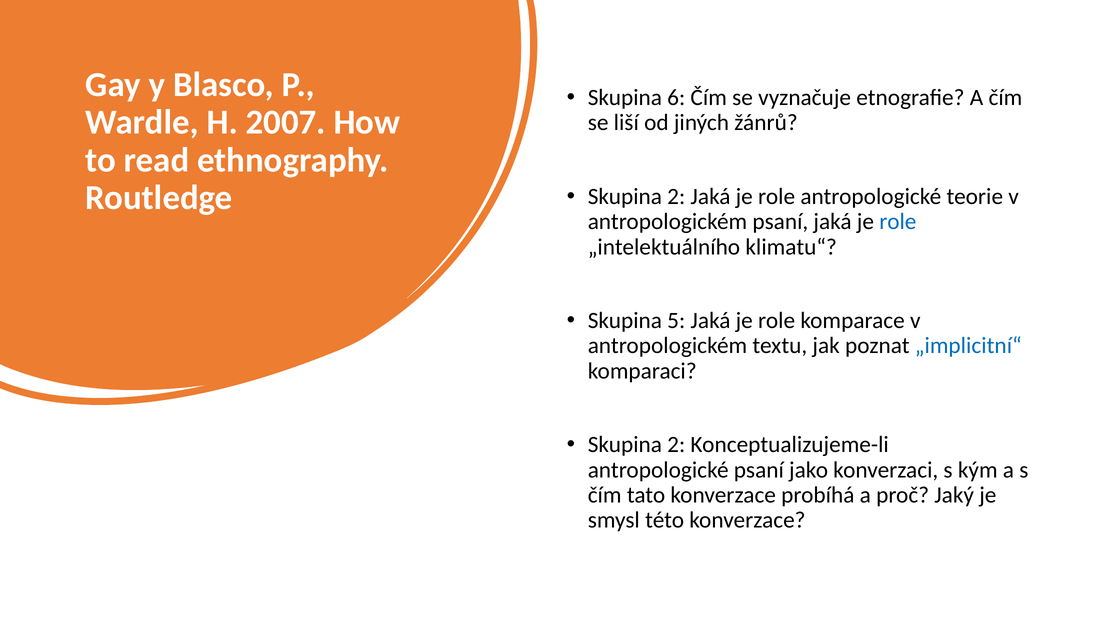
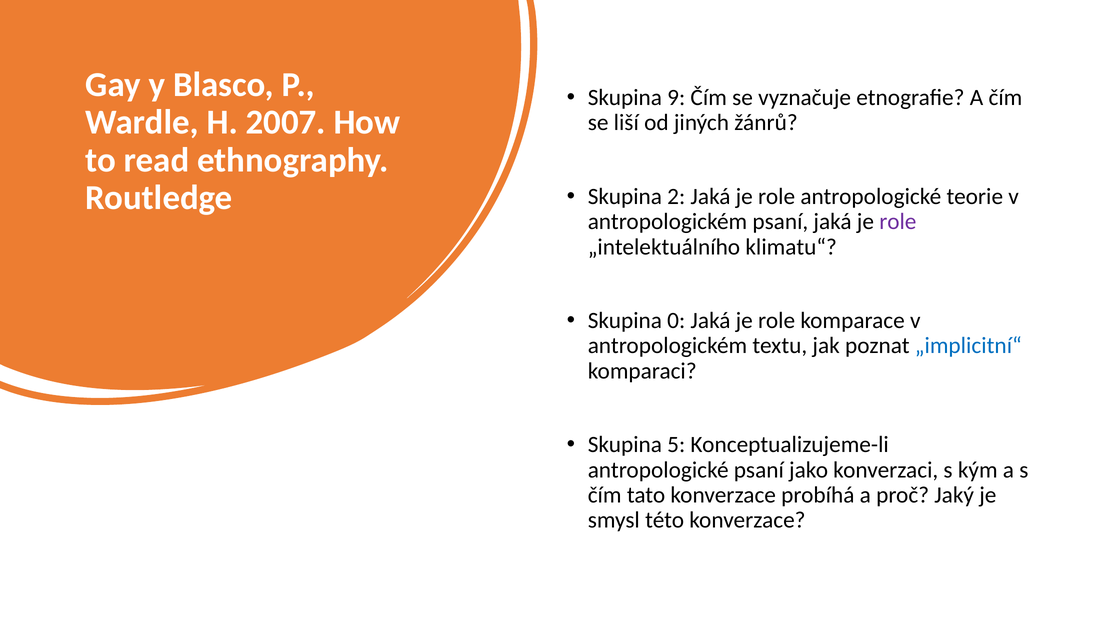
6: 6 -> 9
role at (898, 221) colour: blue -> purple
5: 5 -> 0
2 at (676, 444): 2 -> 5
